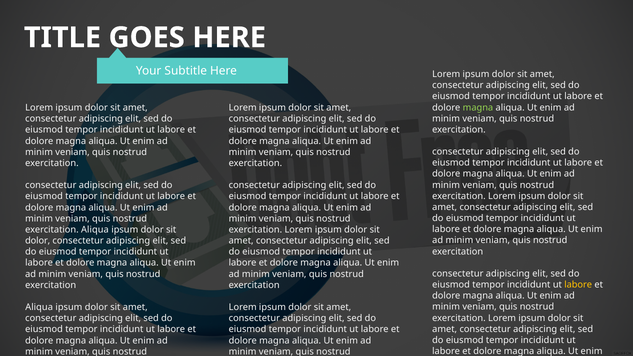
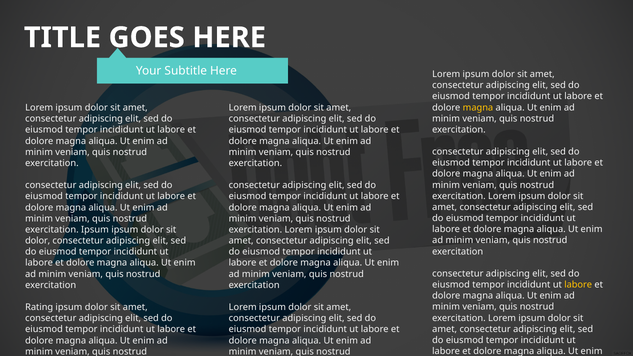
magna at (478, 107) colour: light green -> yellow
Aliqua at (95, 230): Aliqua -> Ipsum
Aliqua at (39, 307): Aliqua -> Rating
